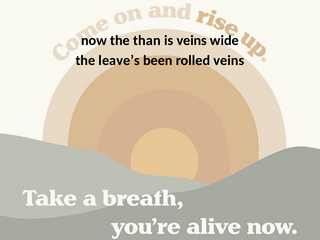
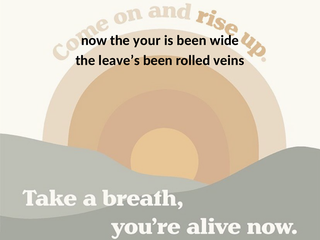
than: than -> your
is veins: veins -> been
